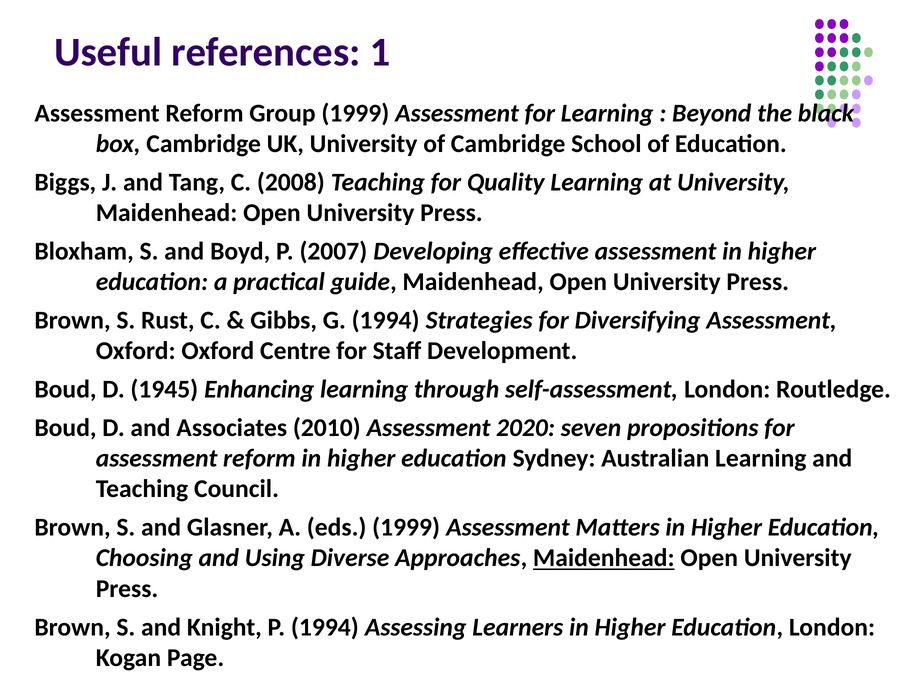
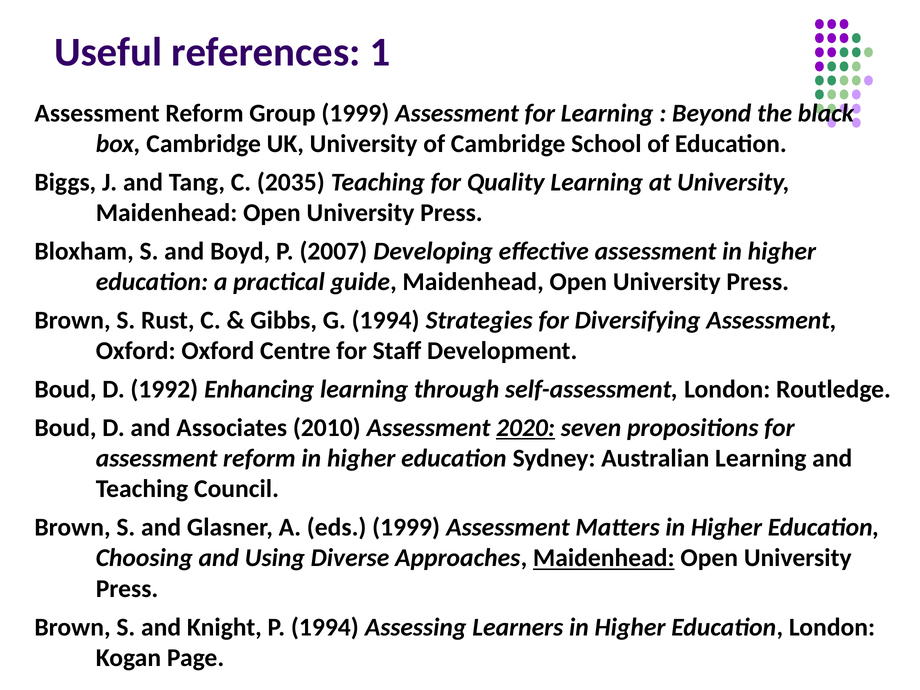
2008: 2008 -> 2035
1945: 1945 -> 1992
2020 underline: none -> present
